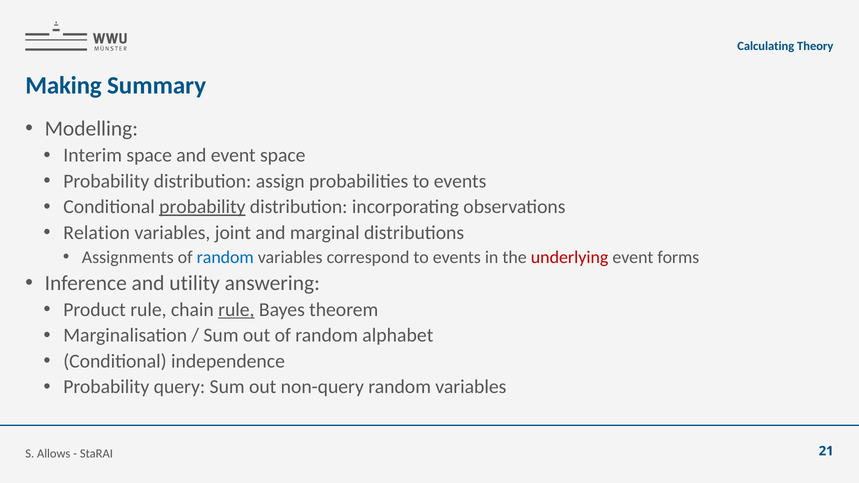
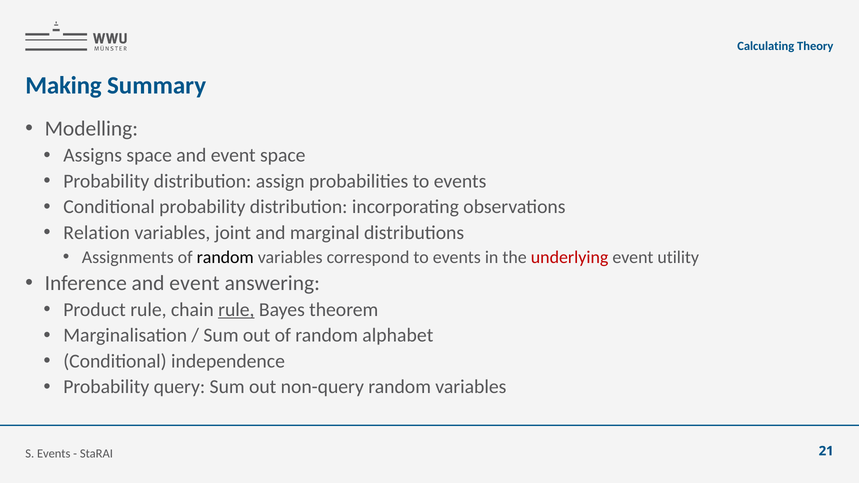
Interim: Interim -> Assigns
probability at (202, 207) underline: present -> none
random at (225, 257) colour: blue -> black
forms: forms -> utility
Inference and utility: utility -> event
S Allows: Allows -> Events
